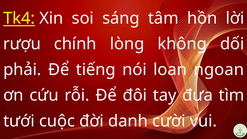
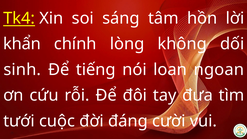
rượu: rượu -> khẩn
phải: phải -> sinh
danh: danh -> đáng
